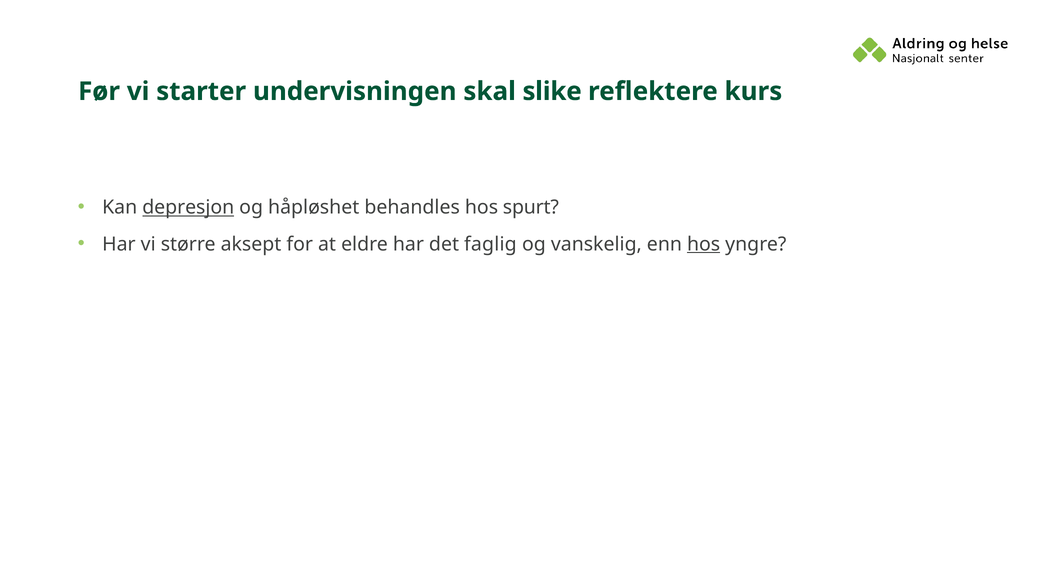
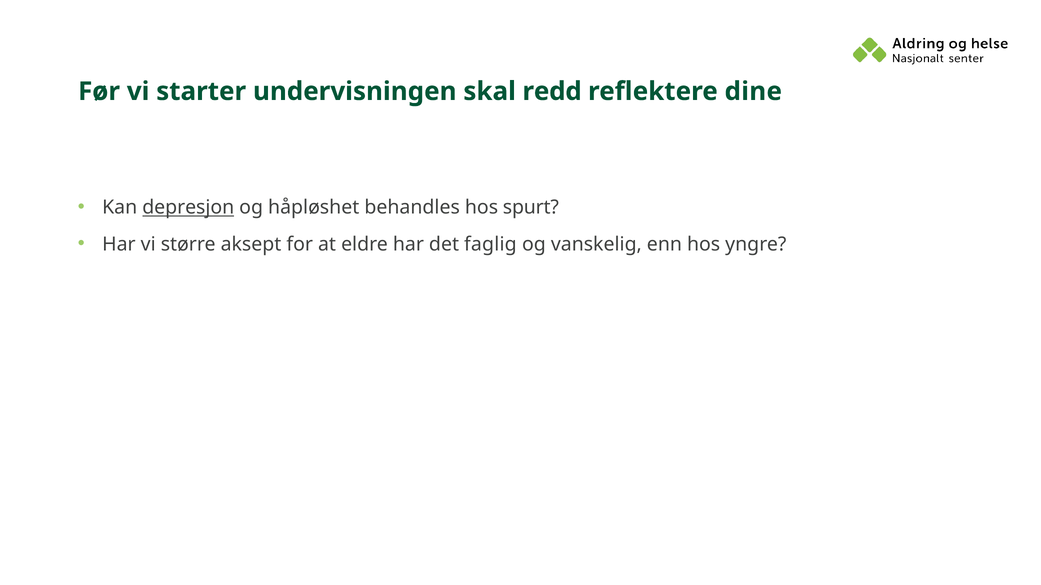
slike: slike -> redd
kurs: kurs -> dine
hos at (704, 244) underline: present -> none
